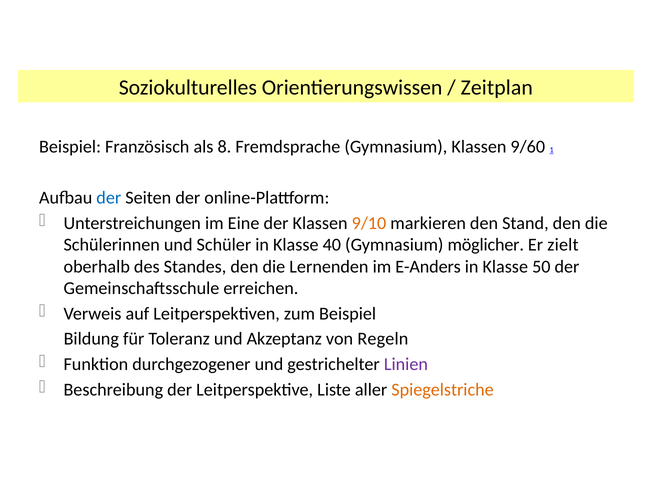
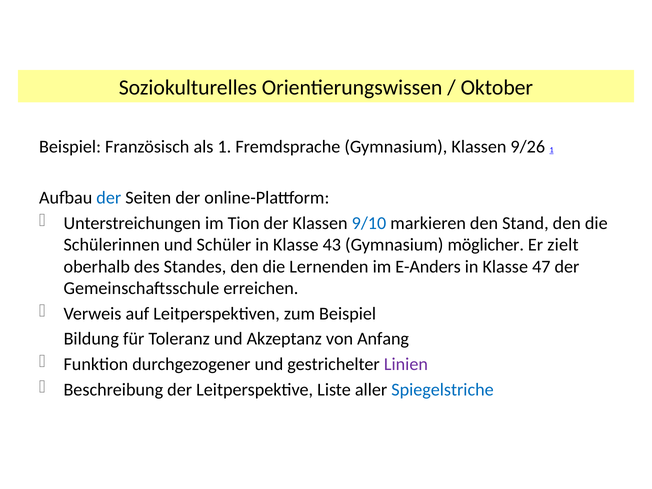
Zeitplan: Zeitplan -> Oktober
als 8: 8 -> 1
9/60: 9/60 -> 9/26
Eine: Eine -> Tion
9/10 colour: orange -> blue
40: 40 -> 43
50: 50 -> 47
Regeln: Regeln -> Anfang
Spiegelstriche colour: orange -> blue
